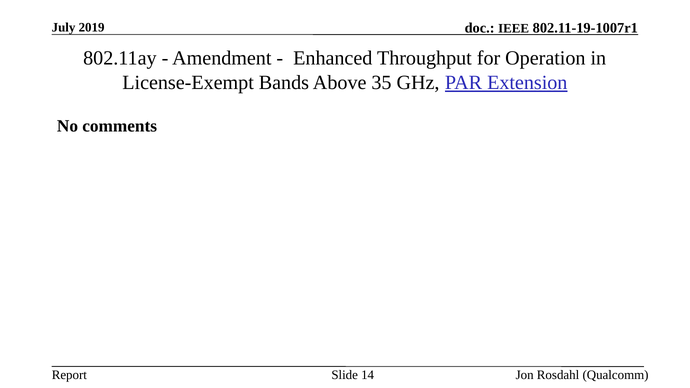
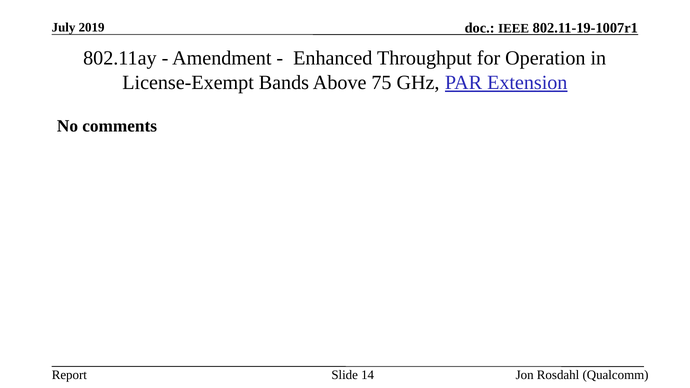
35: 35 -> 75
